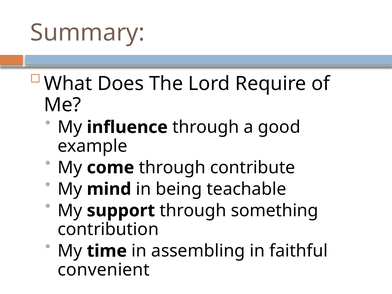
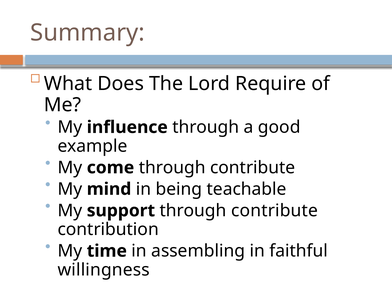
support through something: something -> contribute
convenient: convenient -> willingness
